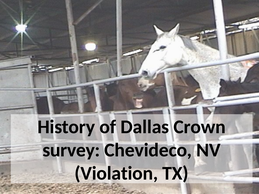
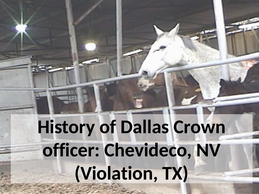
survey: survey -> officer
